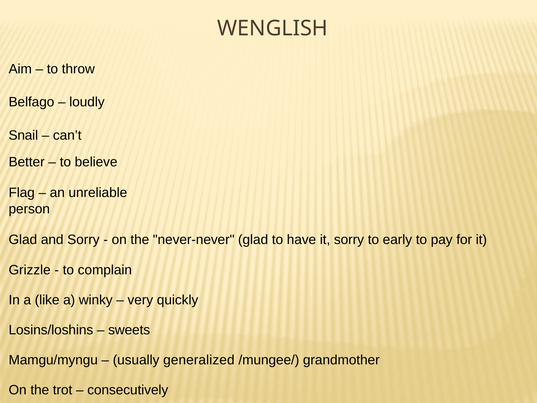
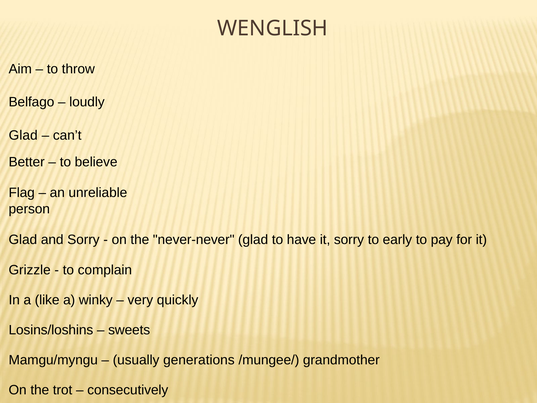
Snail at (23, 135): Snail -> Glad
generalized: generalized -> generations
